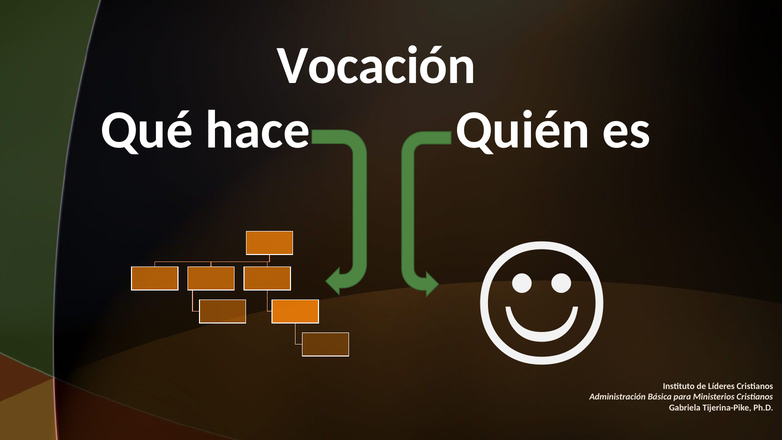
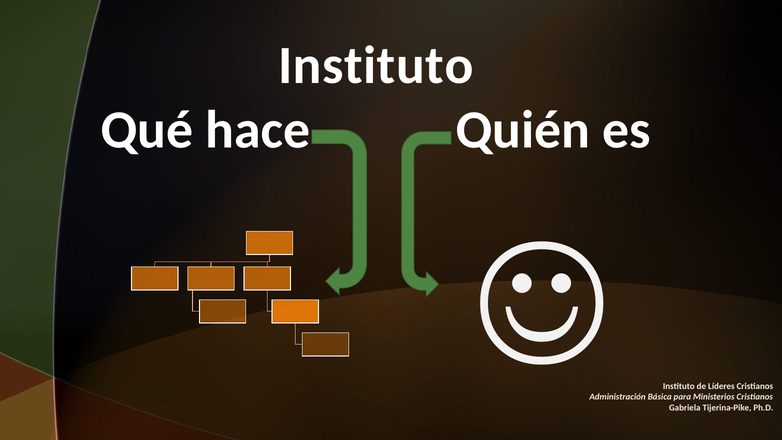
Vocación at (376, 65): Vocación -> Instituto
